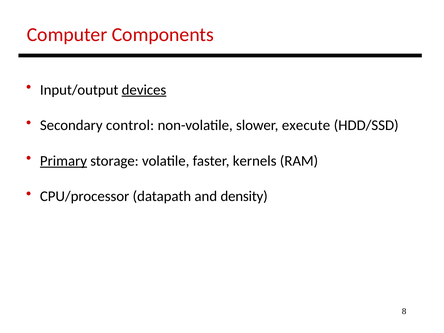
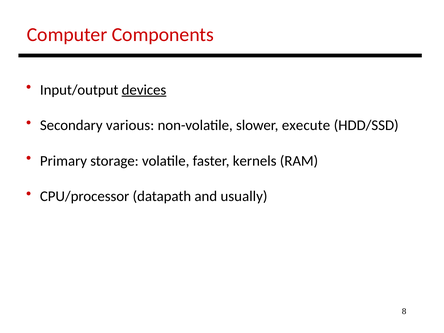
control: control -> various
Primary underline: present -> none
density: density -> usually
